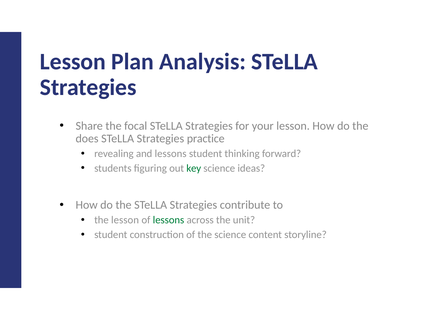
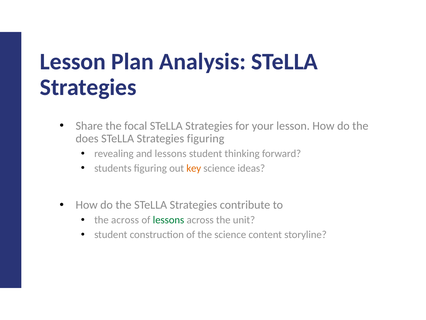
Strategies practice: practice -> figuring
key colour: green -> orange
the lesson: lesson -> across
